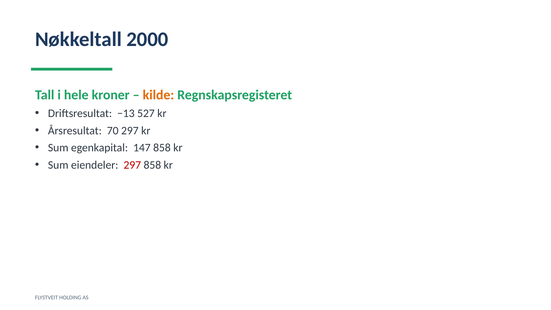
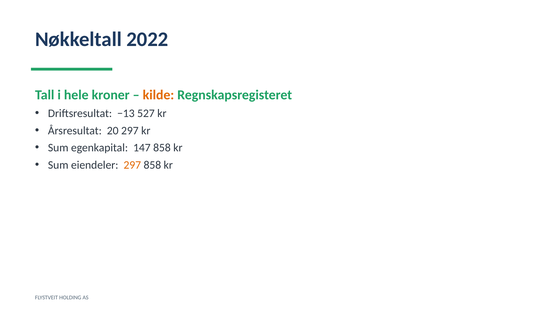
2000: 2000 -> 2022
70: 70 -> 20
297 at (132, 165) colour: red -> orange
